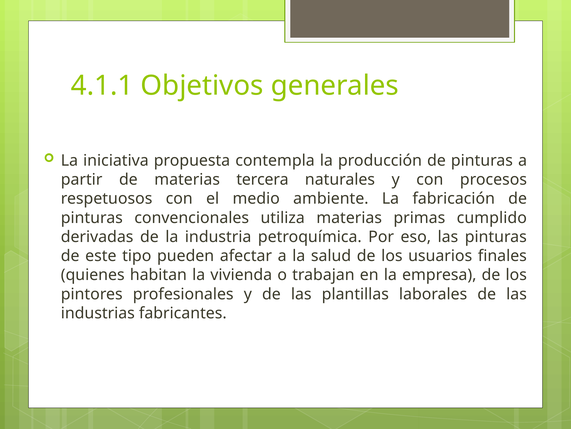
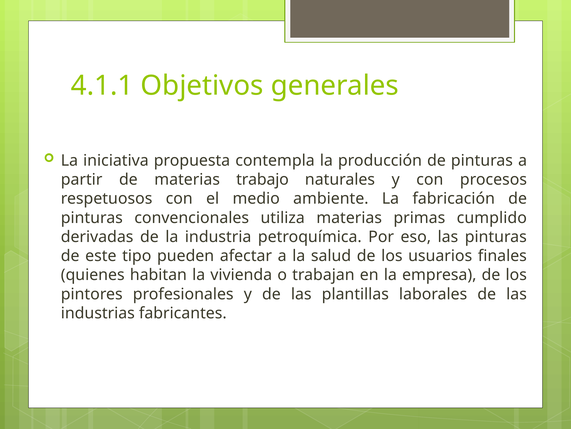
tercera: tercera -> trabajo
